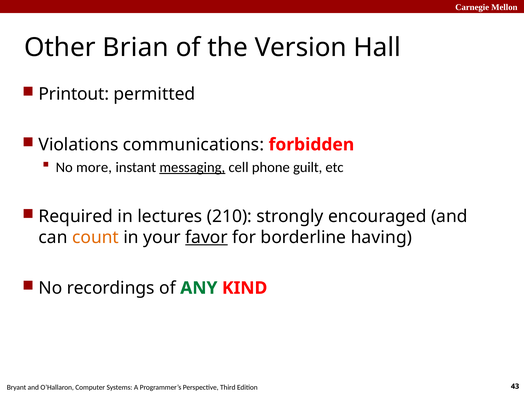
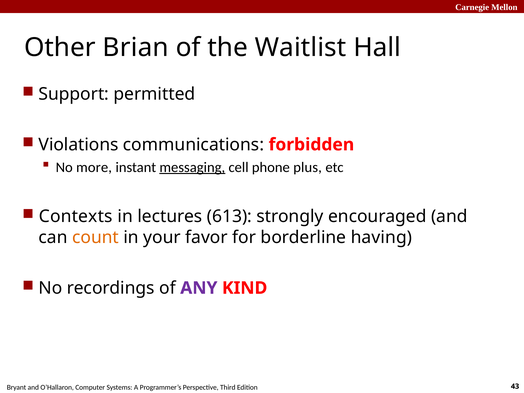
Version: Version -> Waitlist
Printout: Printout -> Support
guilt: guilt -> plus
Required: Required -> Contexts
210: 210 -> 613
favor underline: present -> none
ANY colour: green -> purple
